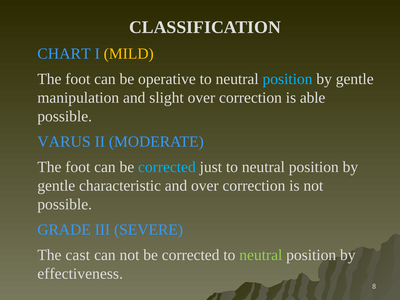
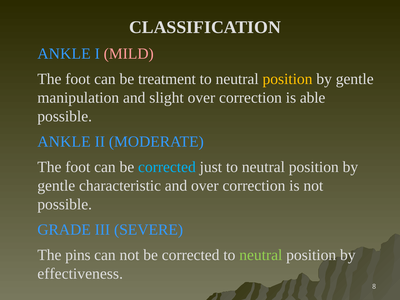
CHART at (64, 54): CHART -> ANKLE
MILD colour: yellow -> pink
operative: operative -> treatment
position at (288, 79) colour: light blue -> yellow
VARUS at (64, 142): VARUS -> ANKLE
cast: cast -> pins
